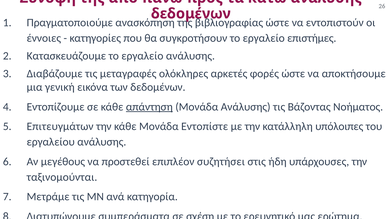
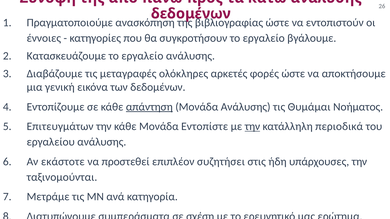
επιστήμες: επιστήμες -> βγάλουμε
Βάζοντας: Βάζοντας -> Θυμάμαι
την at (252, 127) underline: none -> present
υπόλοιπες: υπόλοιπες -> περιοδικά
μεγέθους: μεγέθους -> εκάστοτε
